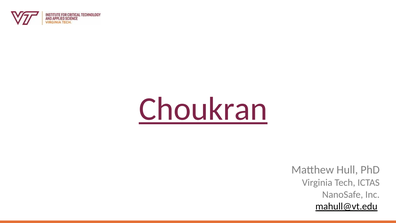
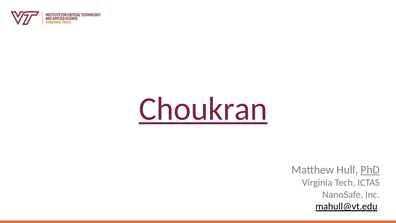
PhD underline: none -> present
